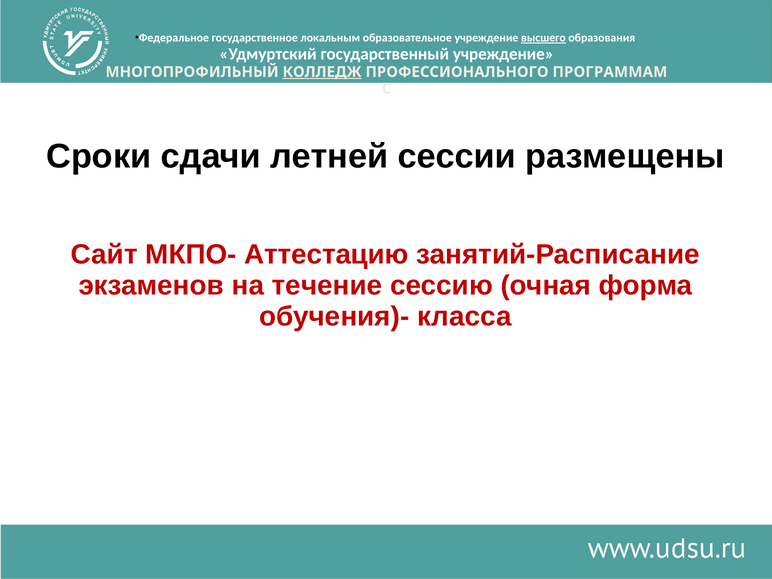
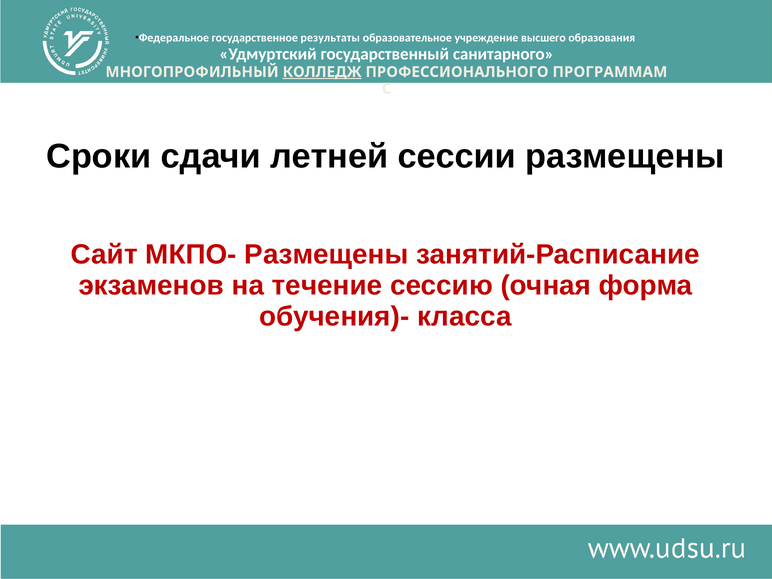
локальным: локальным -> результаты
высшего underline: present -> none
государственный учреждение: учреждение -> санитарного
МКПО- Аттестацию: Аттестацию -> Размещены
